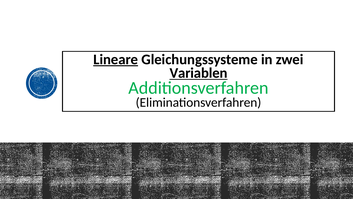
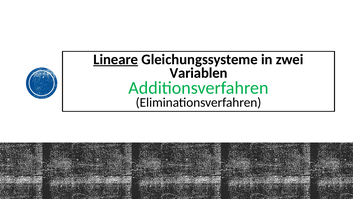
Variablen underline: present -> none
